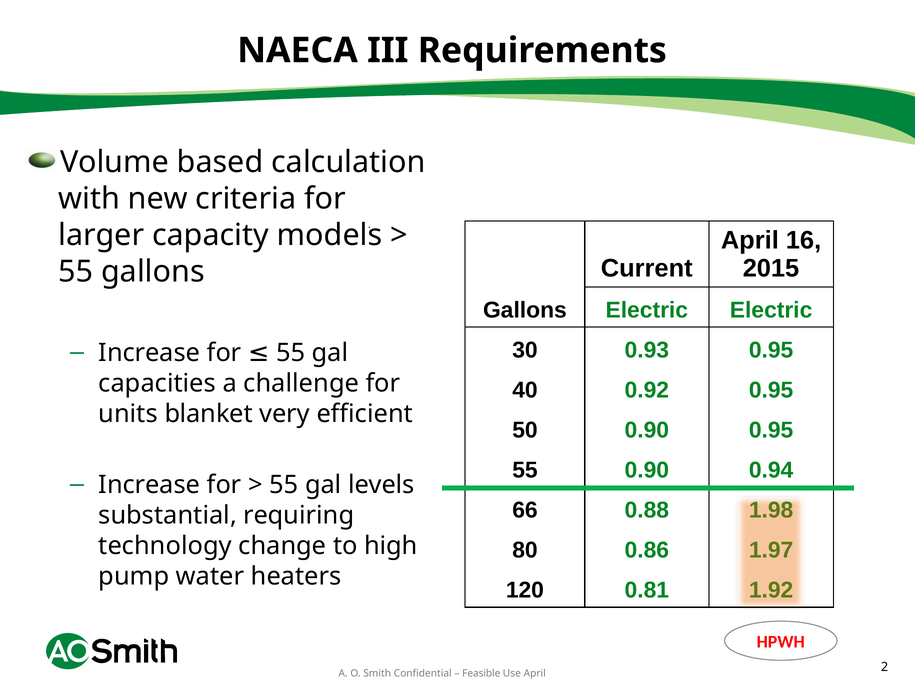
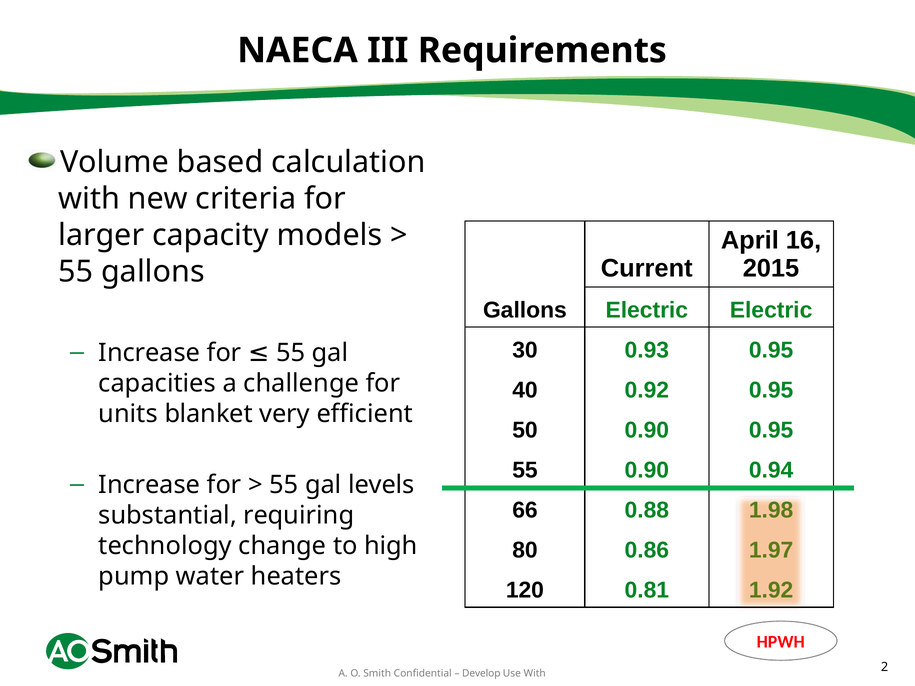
Feasible: Feasible -> Develop
Use April: April -> With
